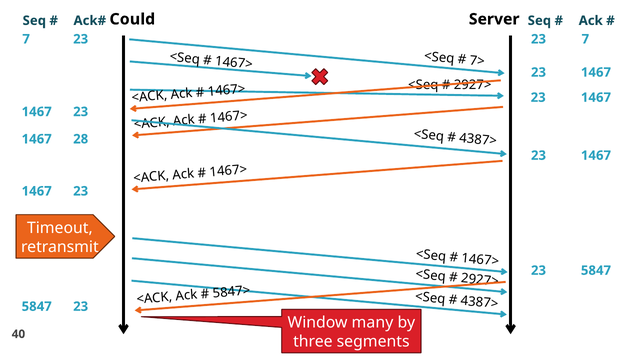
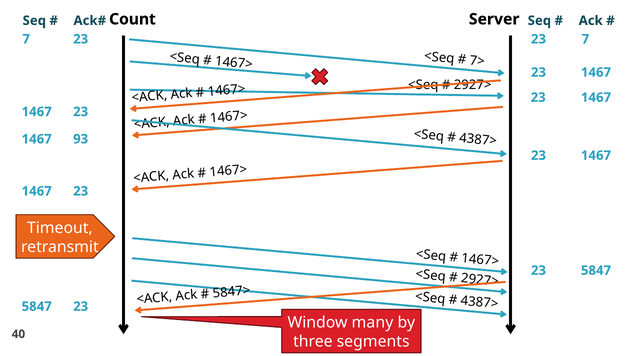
Could: Could -> Count
28: 28 -> 93
